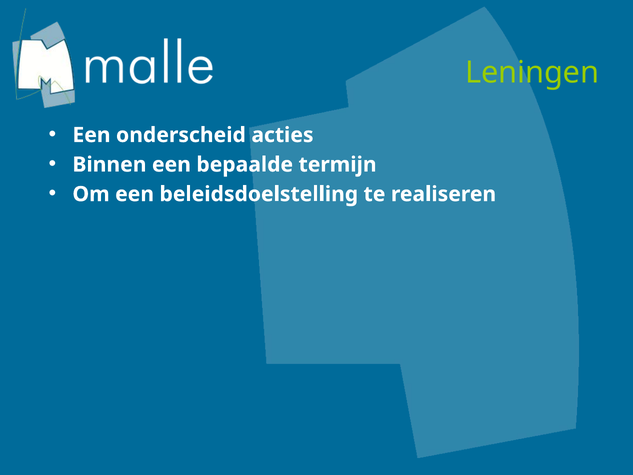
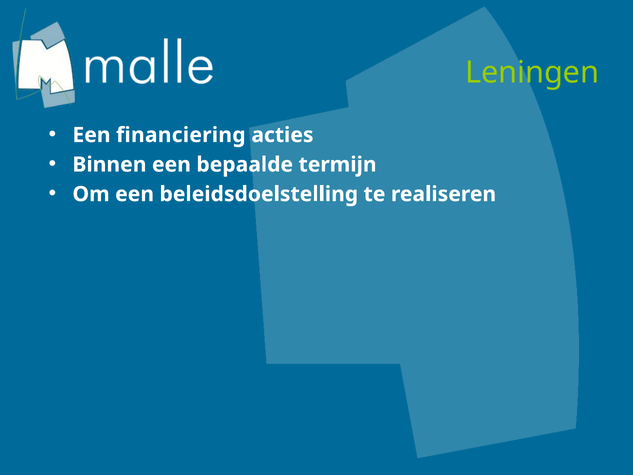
onderscheid: onderscheid -> financiering
